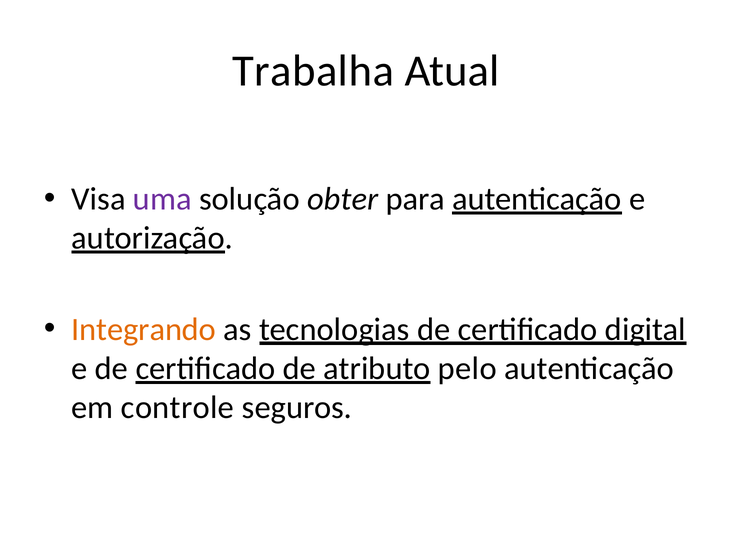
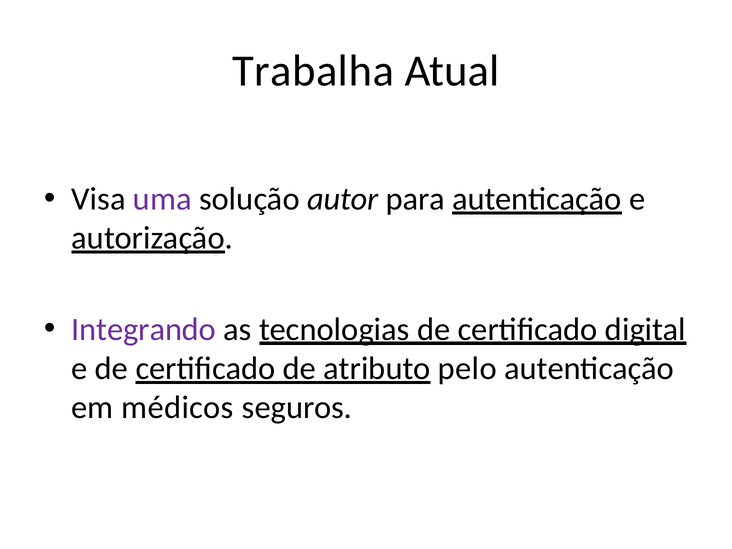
obter: obter -> autor
Integrando colour: orange -> purple
controle: controle -> médicos
